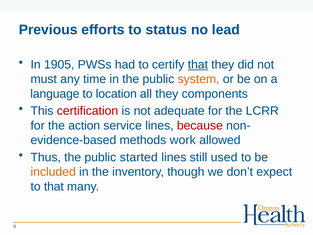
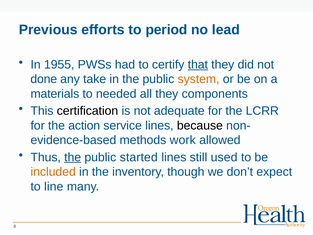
status: status -> period
1905: 1905 -> 1955
must: must -> done
time: time -> take
language: language -> materials
location: location -> needed
certification colour: red -> black
because colour: red -> black
the at (73, 157) underline: none -> present
to that: that -> line
